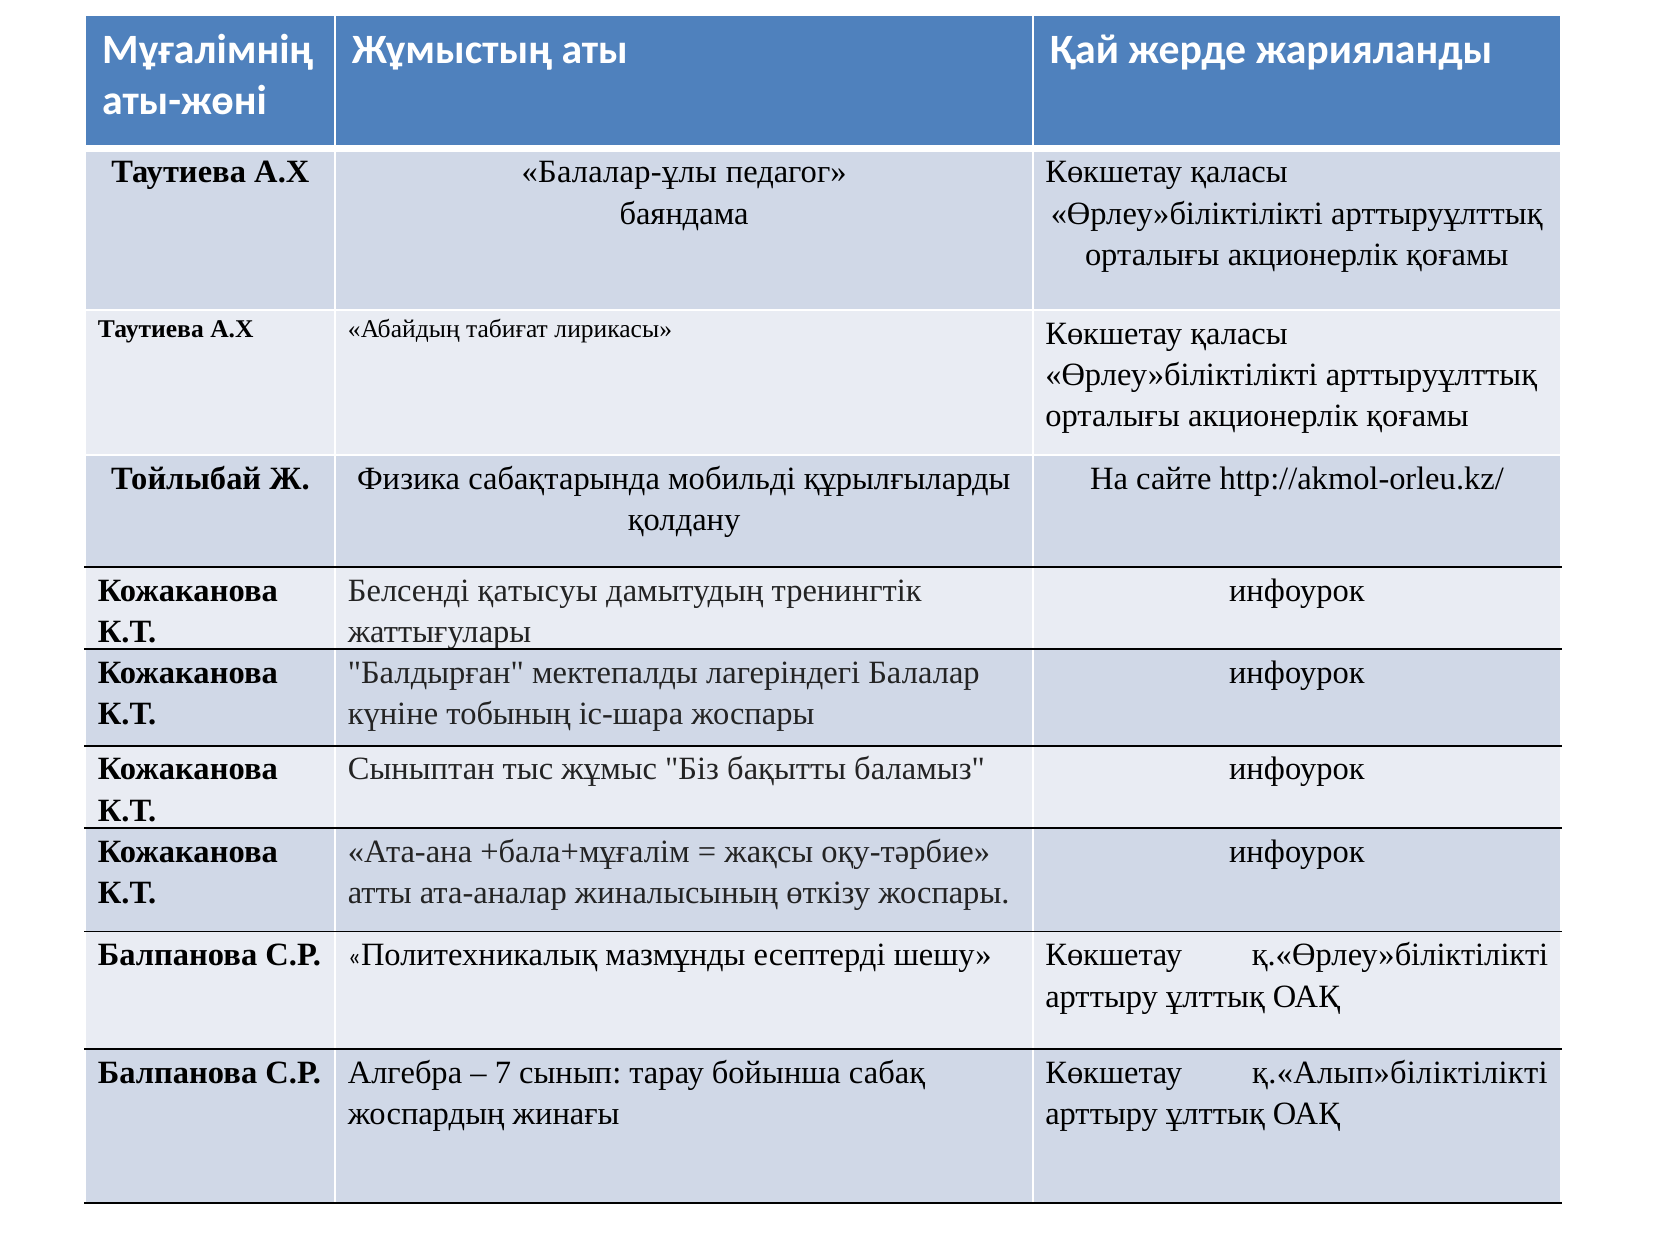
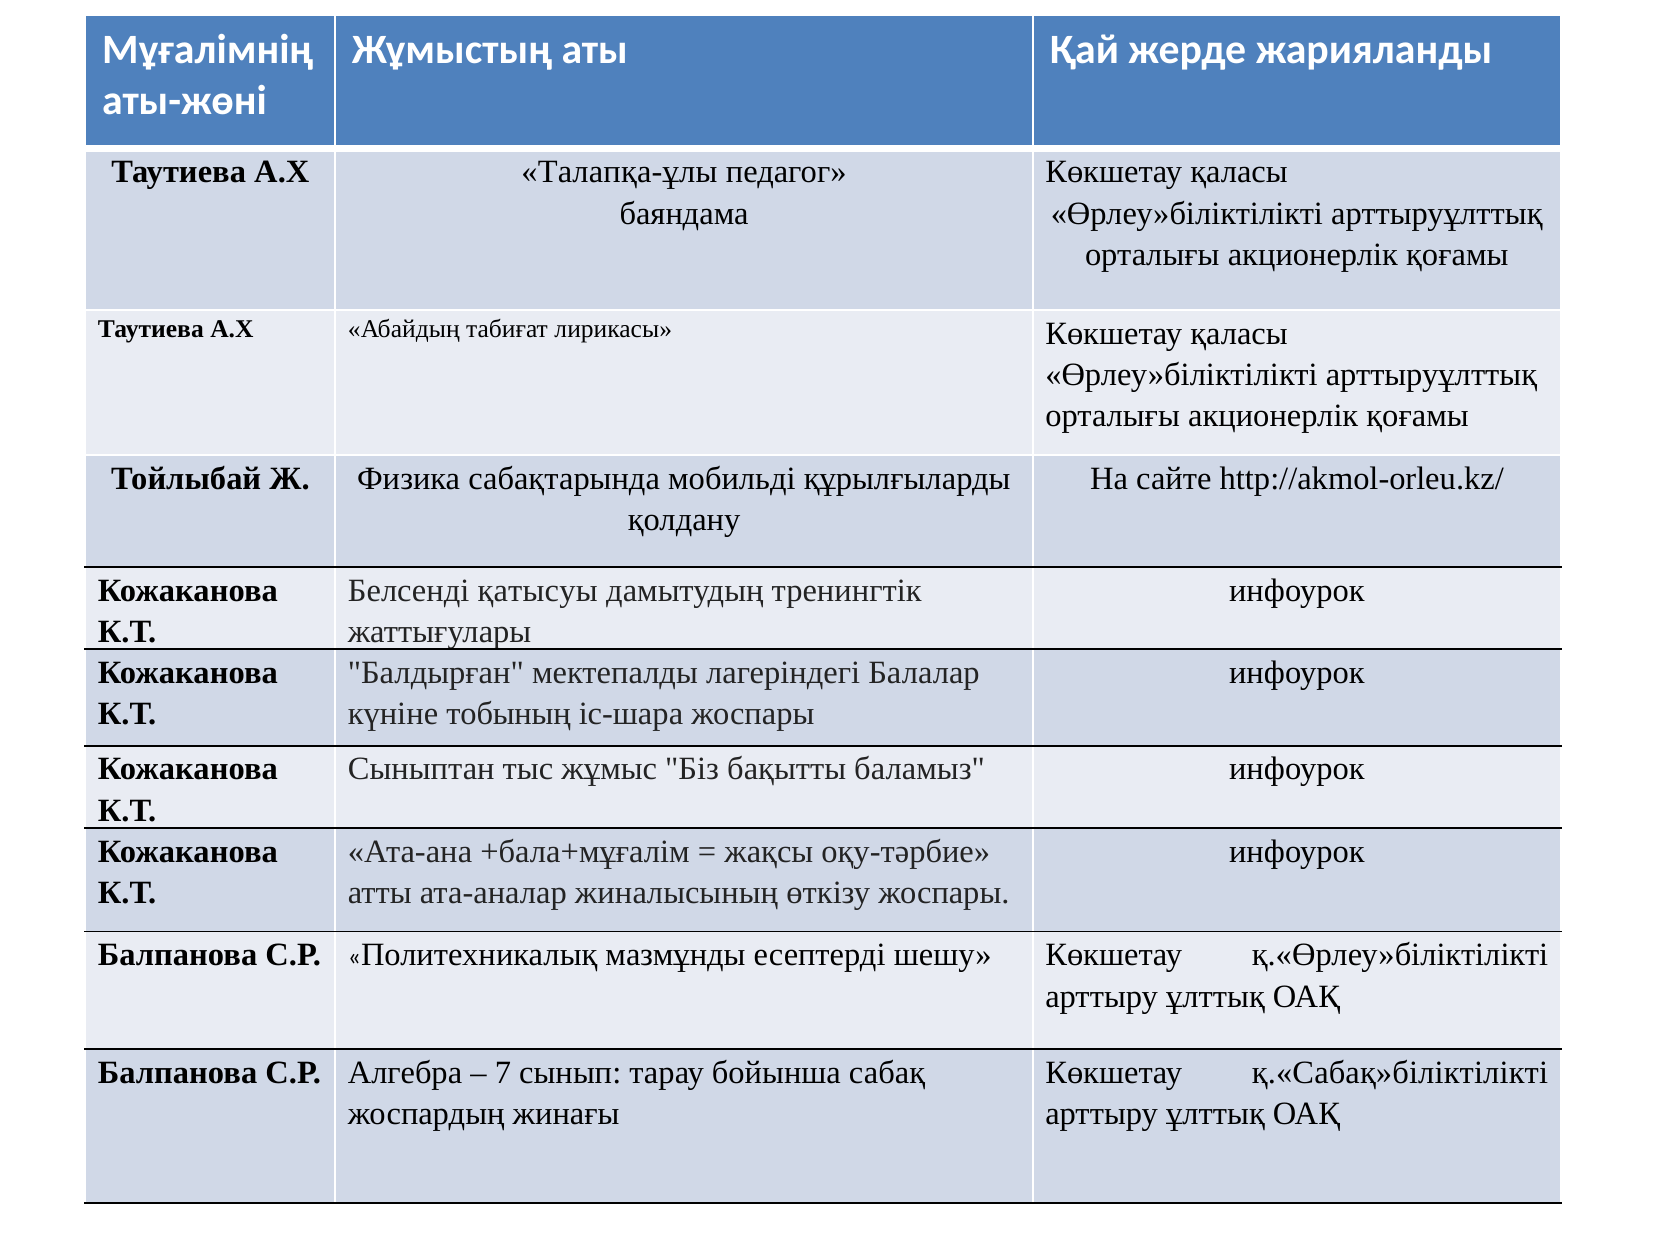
Балалар-ұлы: Балалар-ұлы -> Талапқа-ұлы
қ.«Алып»біліктілікті: қ.«Алып»біліктілікті -> қ.«Сабақ»біліктілікті
